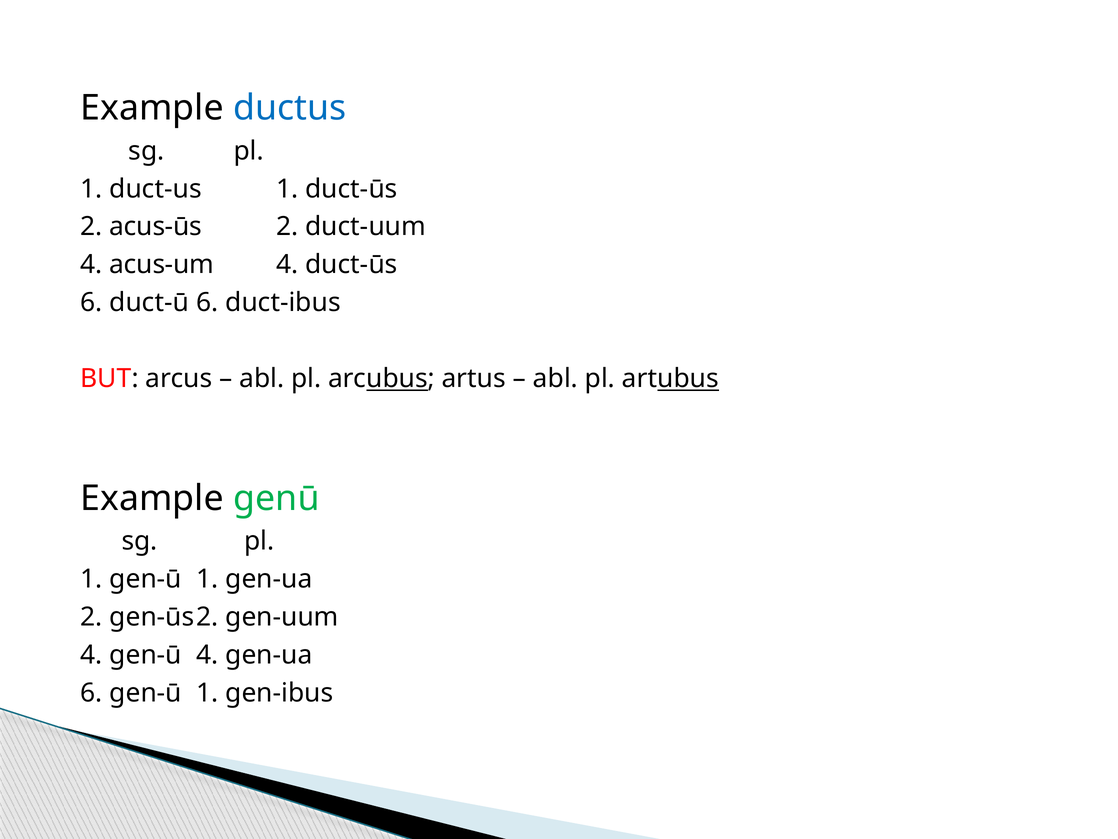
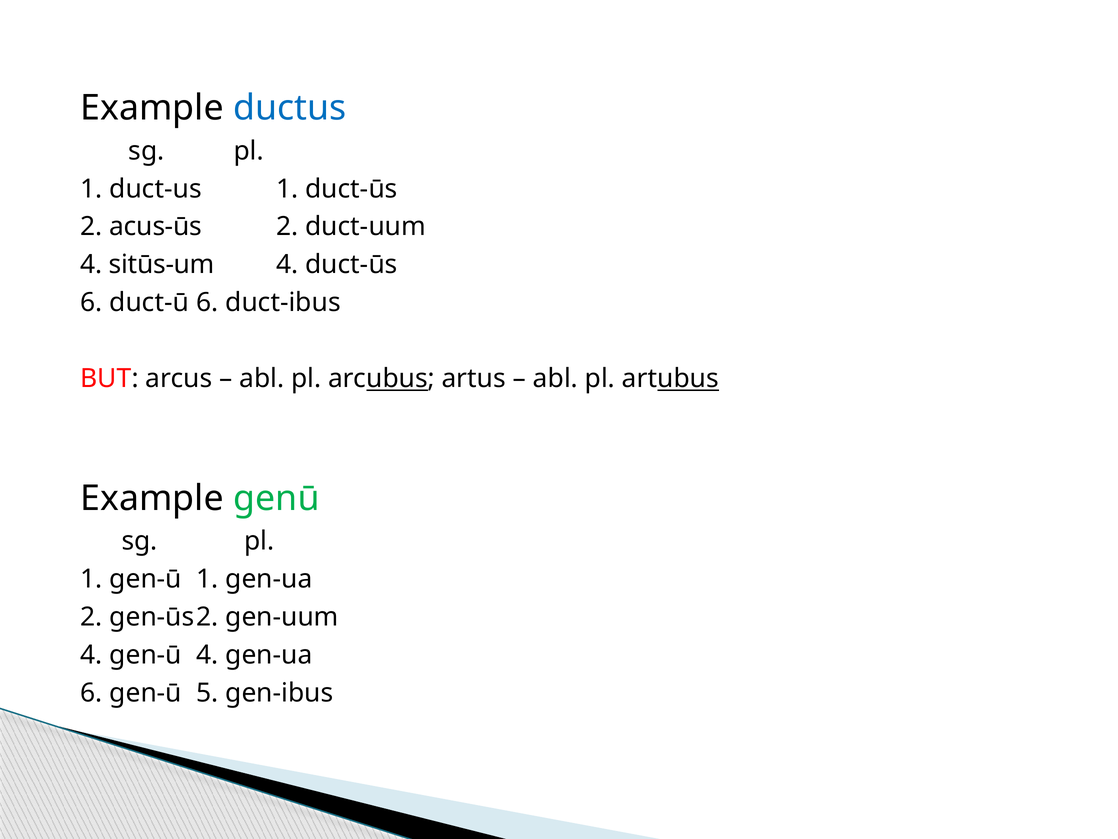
acus-um: acus-um -> sitūs-um
6 gen-ū 1: 1 -> 5
